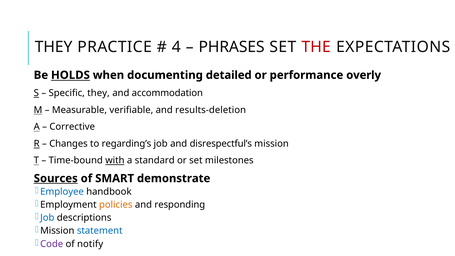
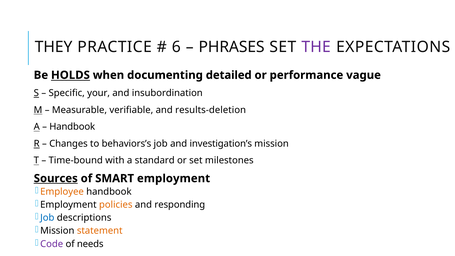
4: 4 -> 6
THE colour: red -> purple
overly: overly -> vague
Specific they: they -> your
accommodation: accommodation -> insubordination
Corrective at (72, 127): Corrective -> Handbook
regarding’s: regarding’s -> behaviors’s
disrespectful’s: disrespectful’s -> investigation’s
with underline: present -> none
SMART demonstrate: demonstrate -> employment
Employee colour: blue -> orange
statement colour: blue -> orange
notify: notify -> needs
